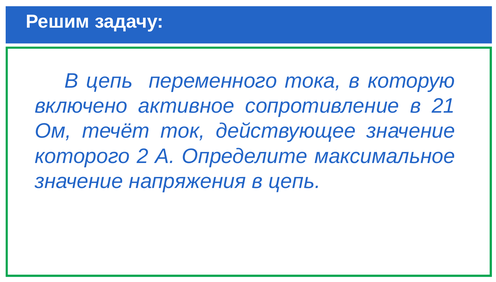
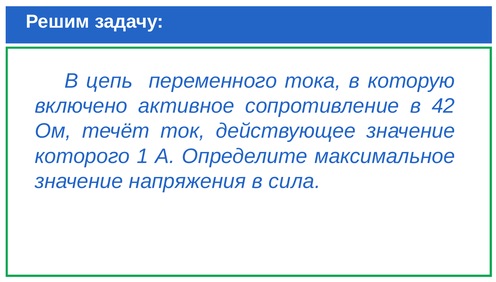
21: 21 -> 42
2: 2 -> 1
напряжения в цепь: цепь -> сила
